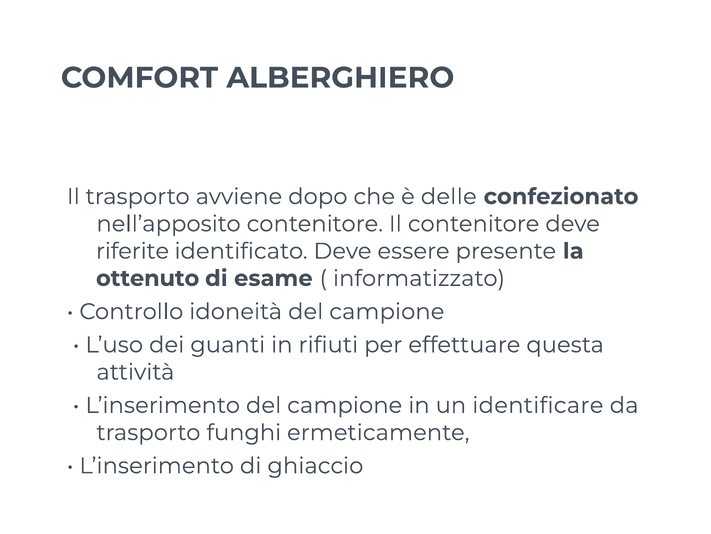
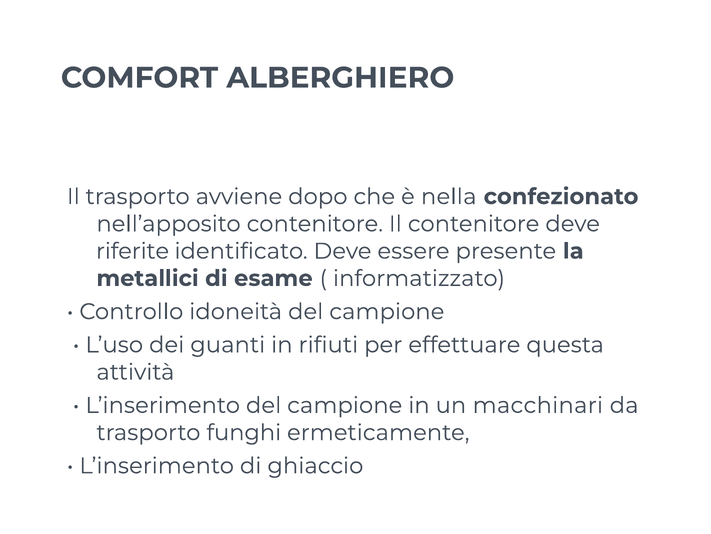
delle: delle -> nella
ottenuto: ottenuto -> metallici
identificare: identificare -> macchinari
